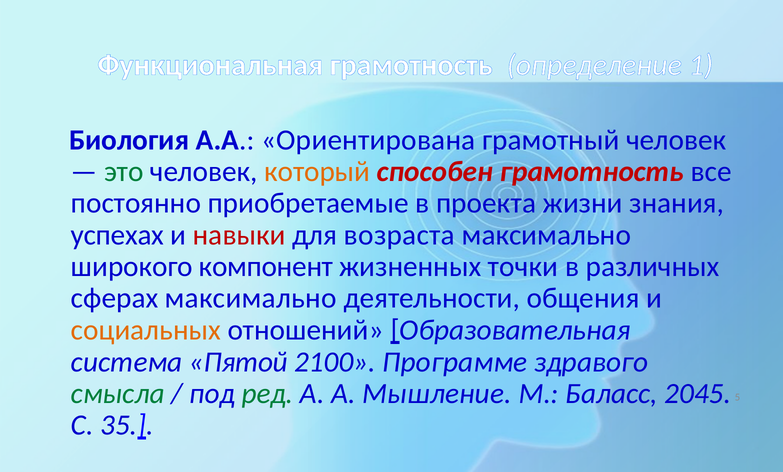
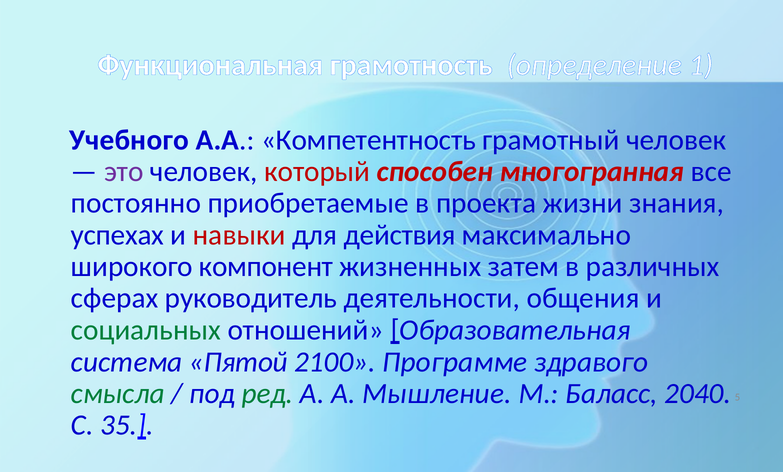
Биология: Биология -> Учебного
Ориентирована: Ориентирована -> Компетентность
это colour: green -> purple
который colour: orange -> red
способен грамотность: грамотность -> многогранная
возраста: возраста -> действия
точки: точки -> затем
сферах максимально: максимально -> руководитель
социальных colour: orange -> green
2045: 2045 -> 2040
